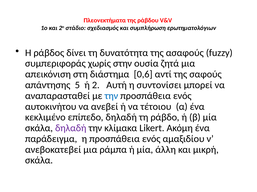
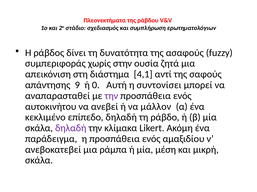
0,6: 0,6 -> 4,1
5: 5 -> 9
2: 2 -> 0
την at (111, 96) colour: blue -> purple
τέτοιου: τέτοιου -> μάλλον
άλλη: άλλη -> μέση
